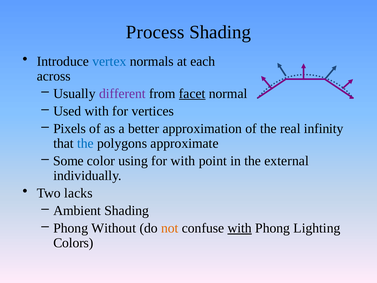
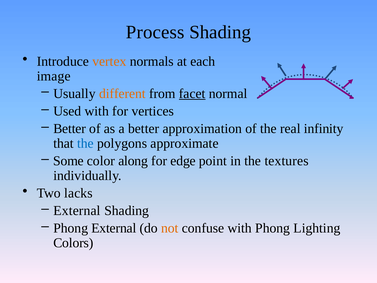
vertex colour: blue -> orange
across: across -> image
different colour: purple -> orange
Pixels at (70, 129): Pixels -> Better
using: using -> along
for with: with -> edge
external: external -> textures
Ambient at (77, 210): Ambient -> External
Phong Without: Without -> External
with at (240, 228) underline: present -> none
